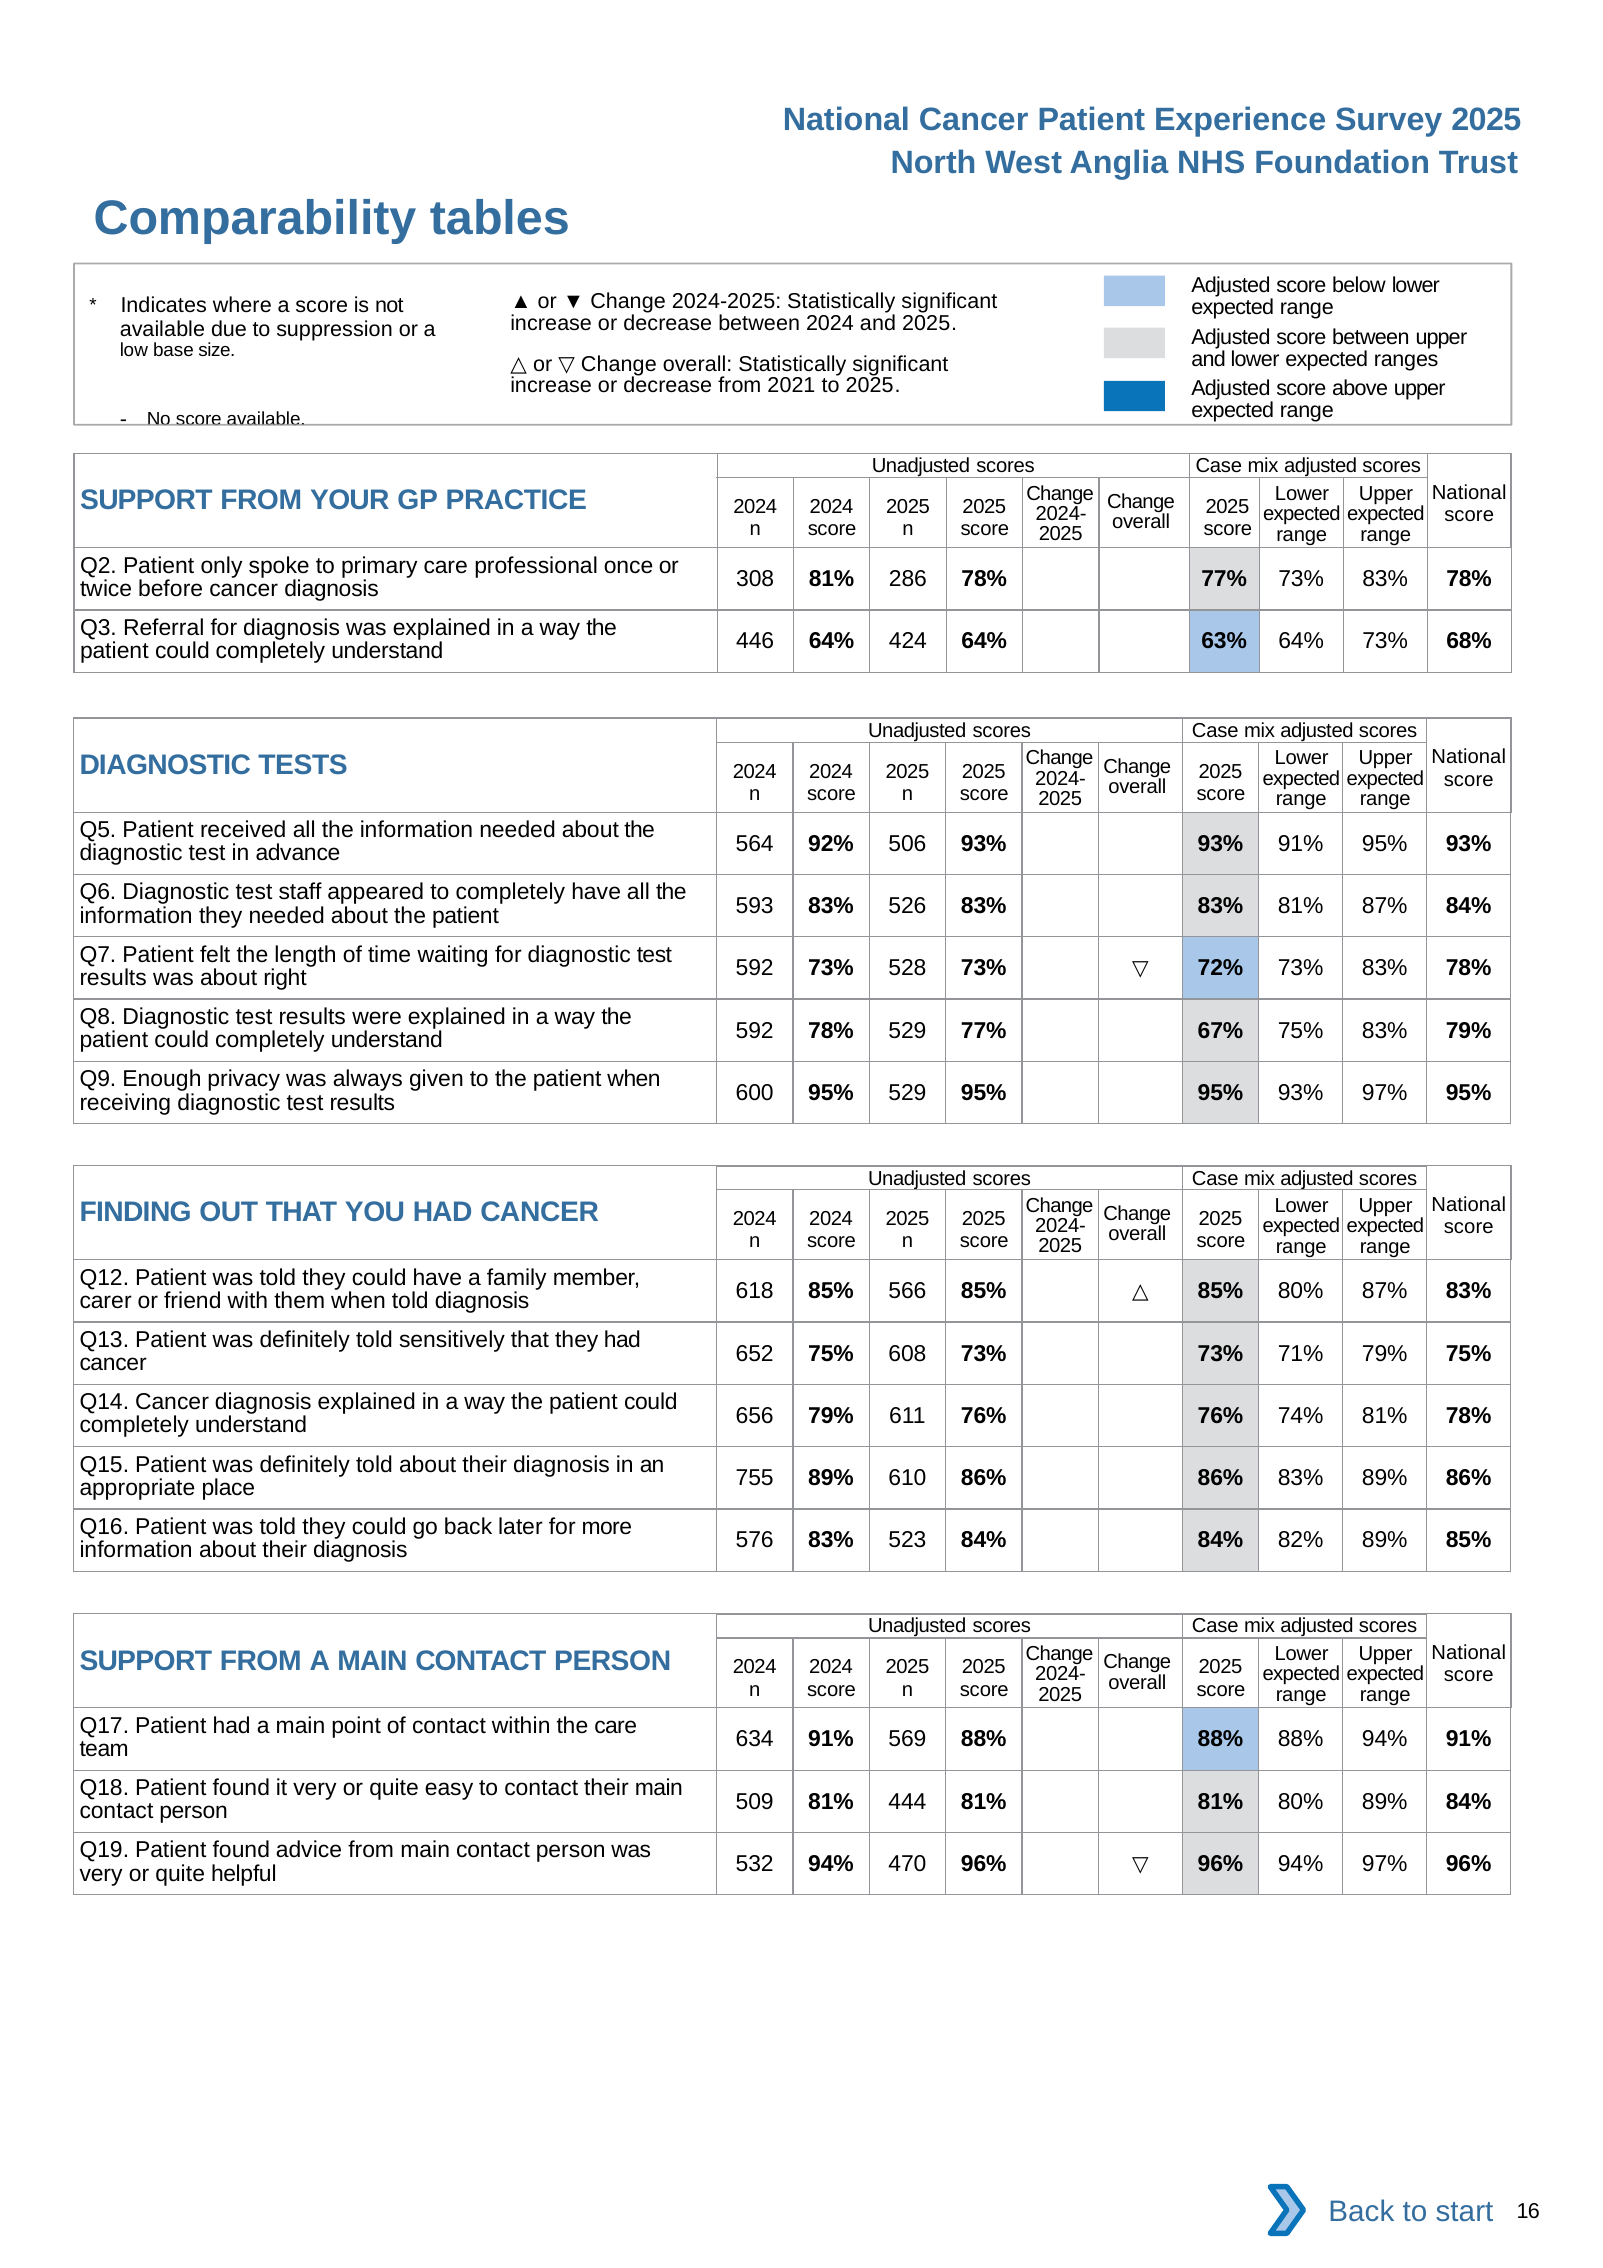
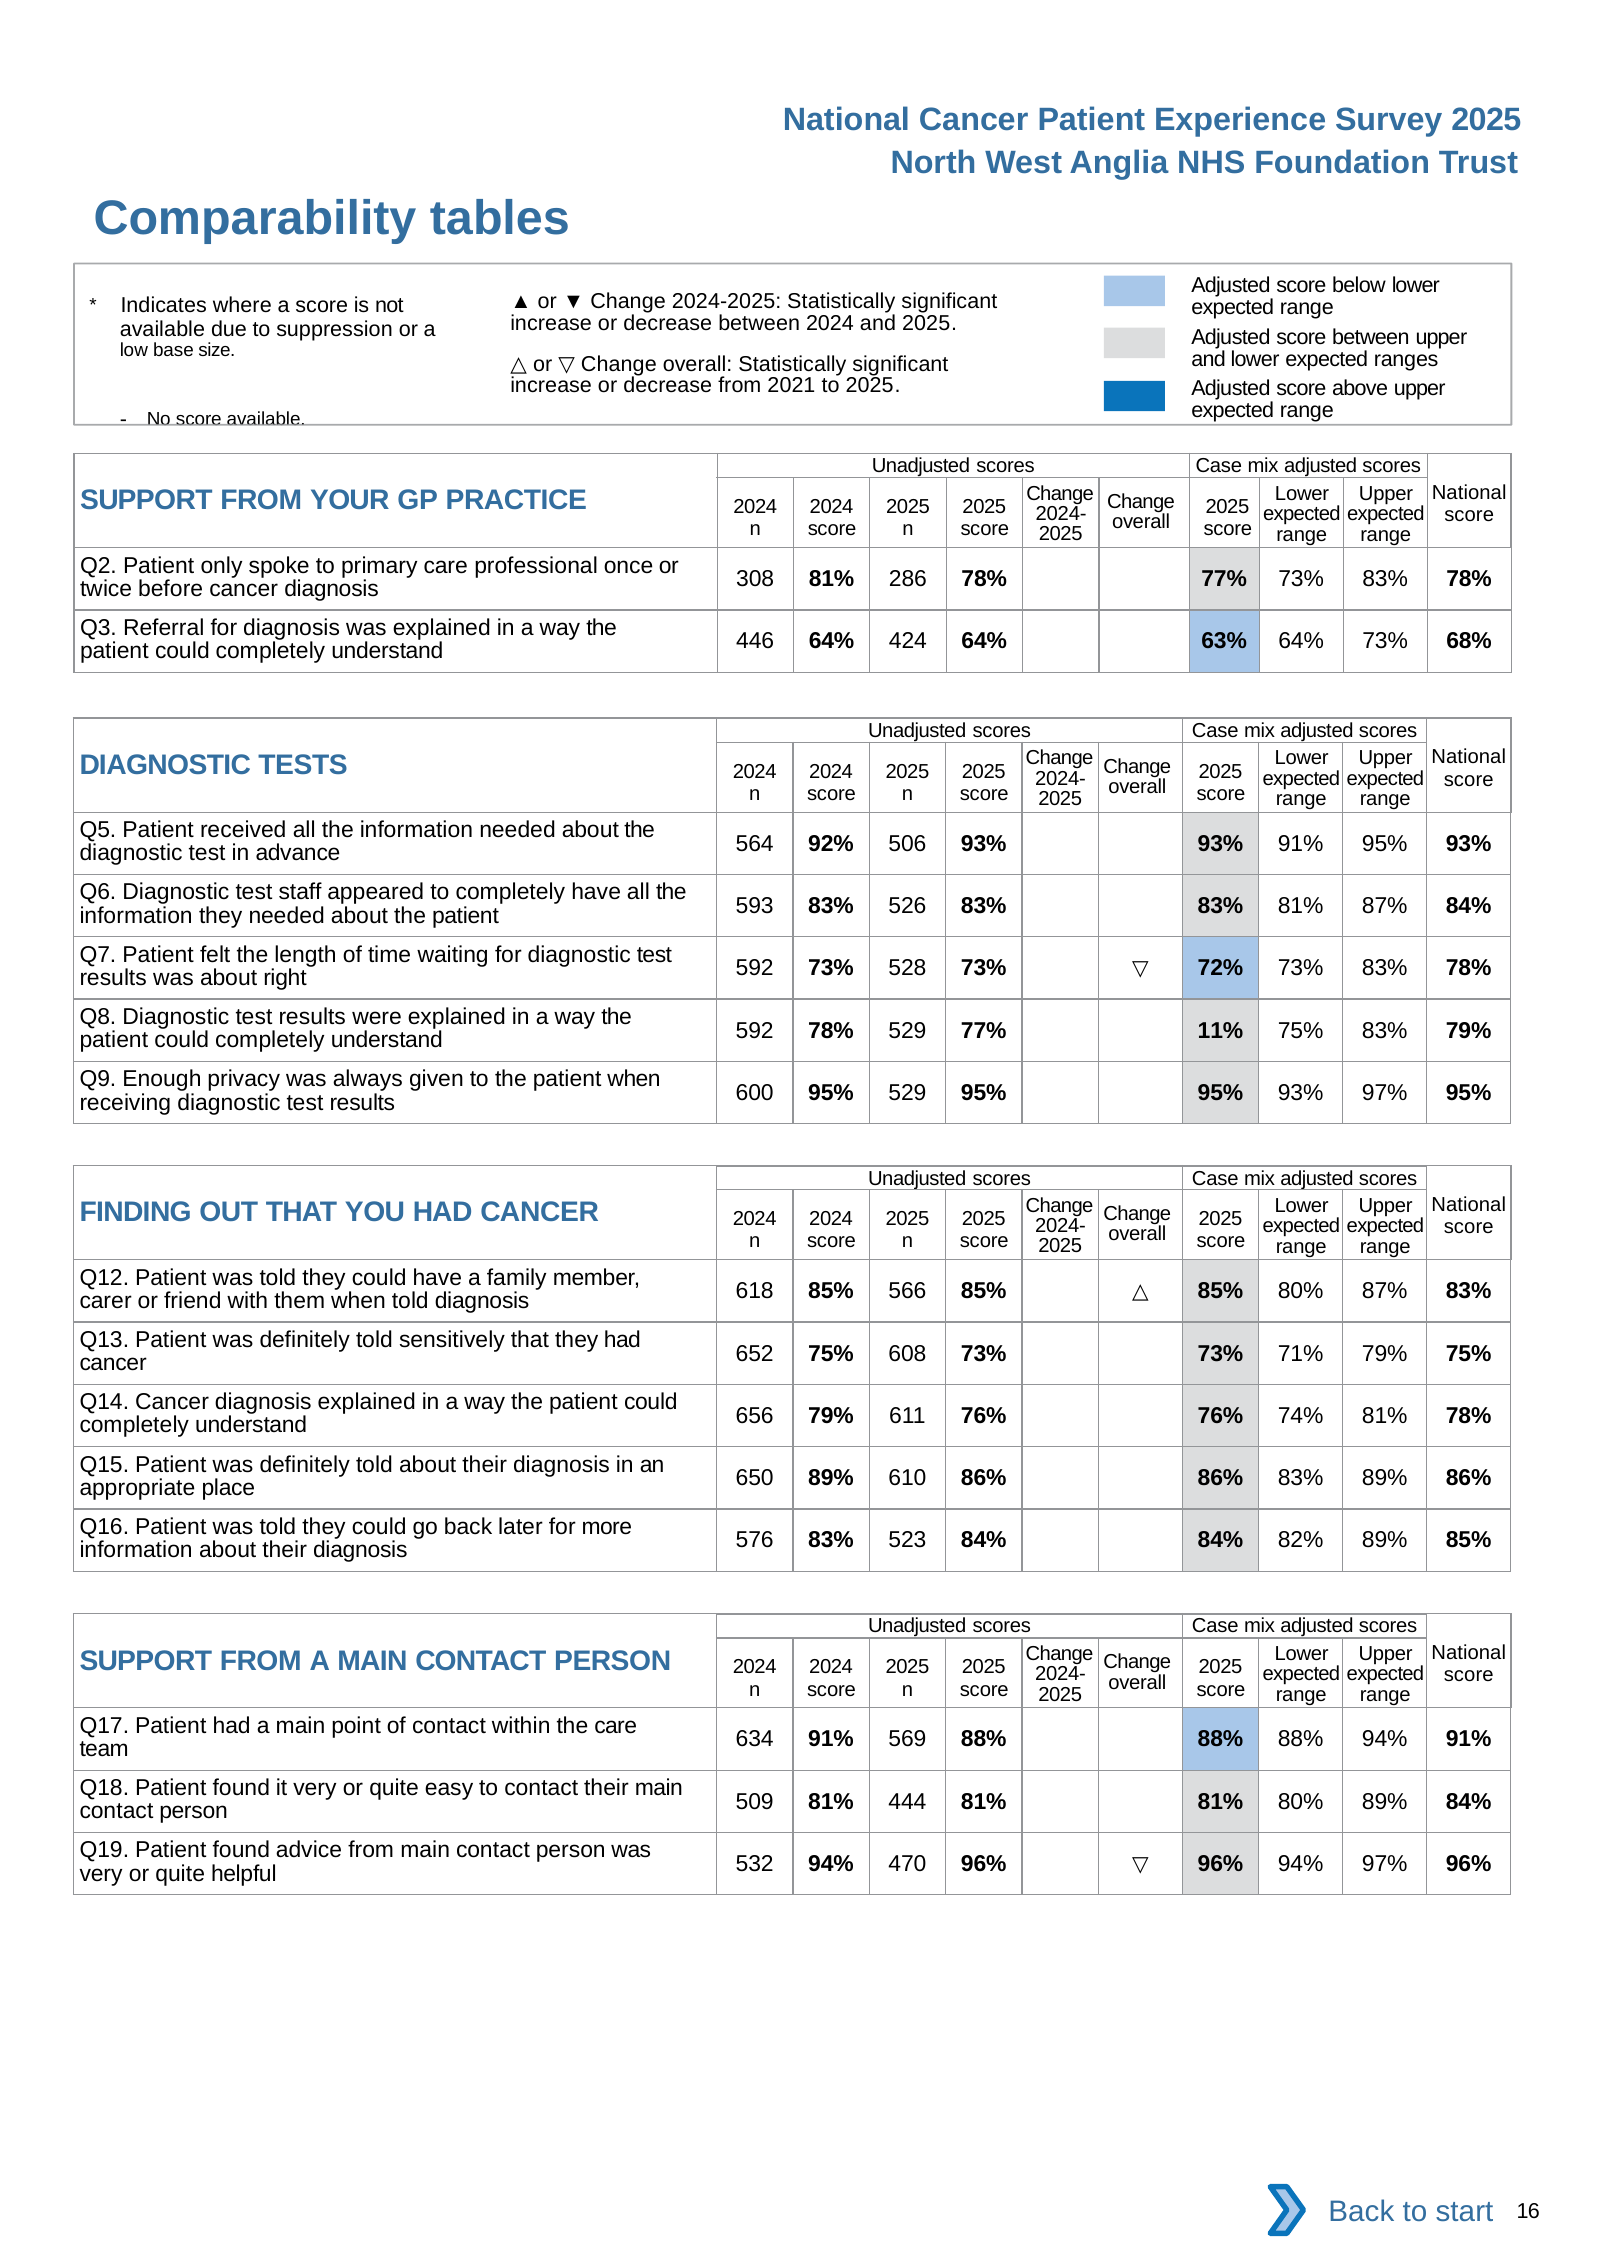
67%: 67% -> 11%
755: 755 -> 650
